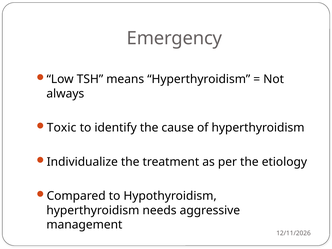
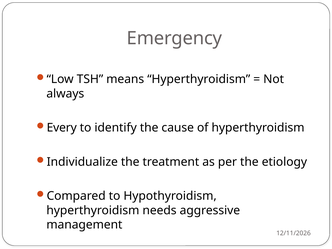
Toxic: Toxic -> Every
